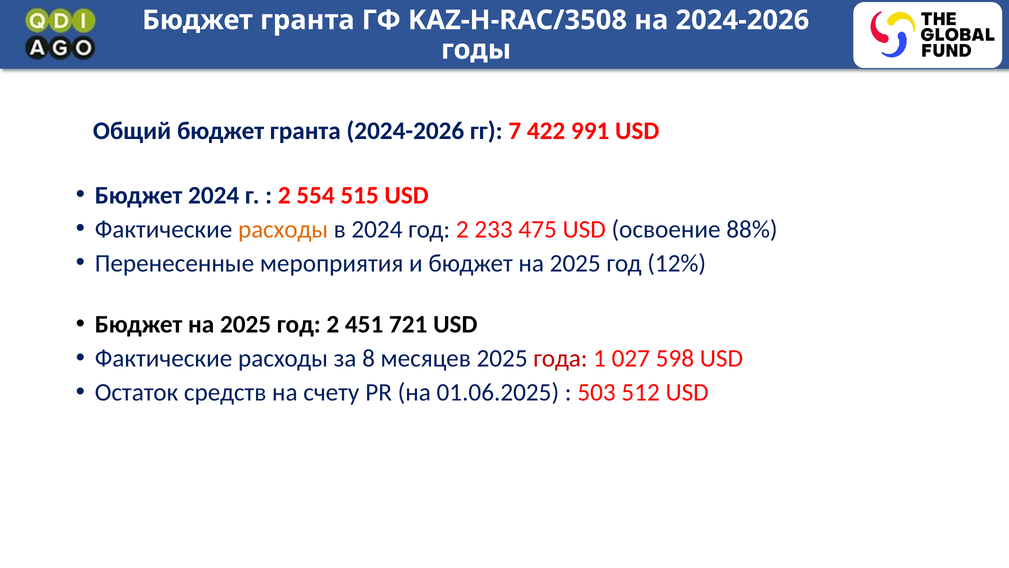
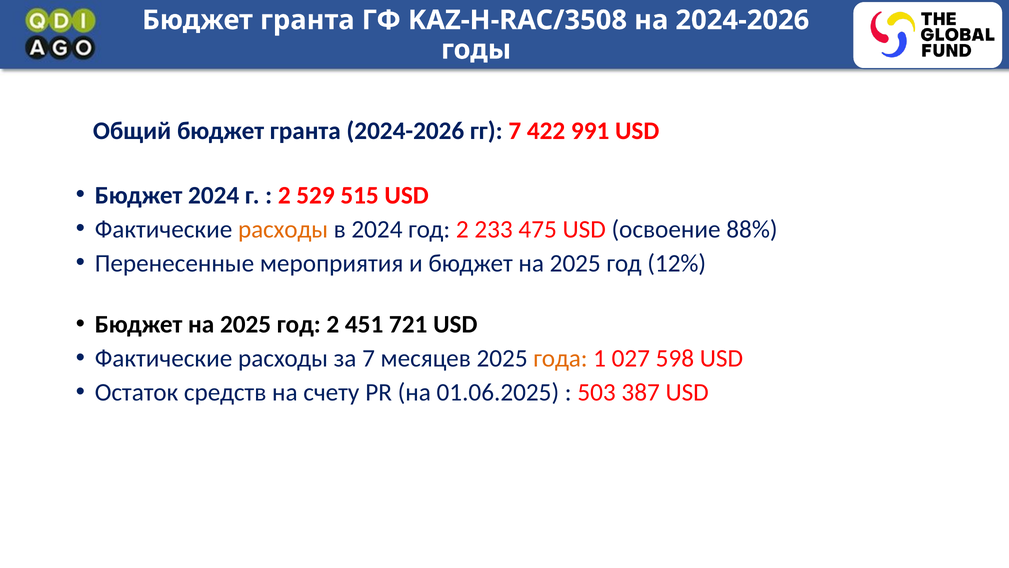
554: 554 -> 529
за 8: 8 -> 7
года colour: red -> orange
512: 512 -> 387
